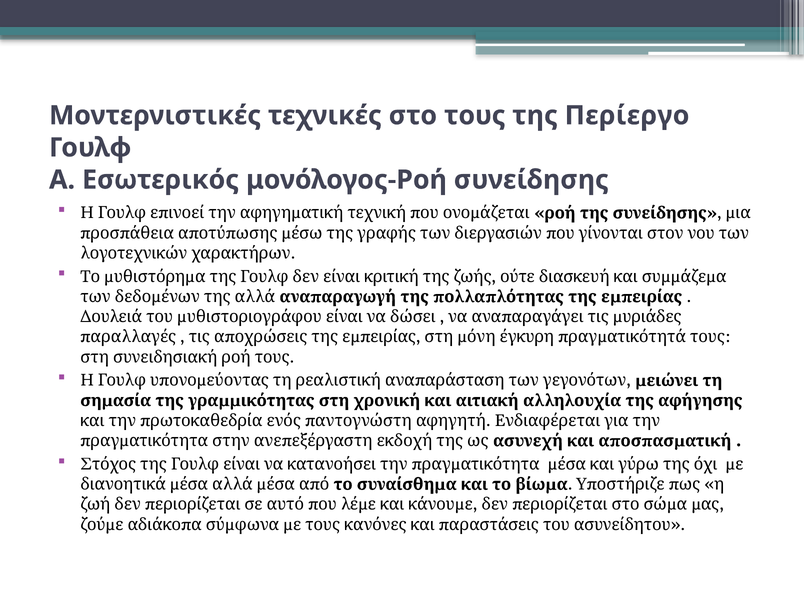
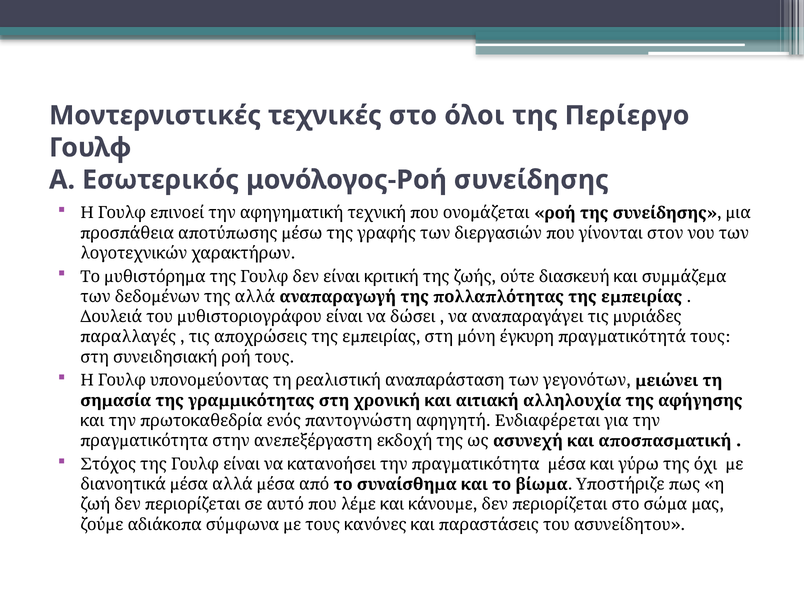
τους: τους -> όλοι
